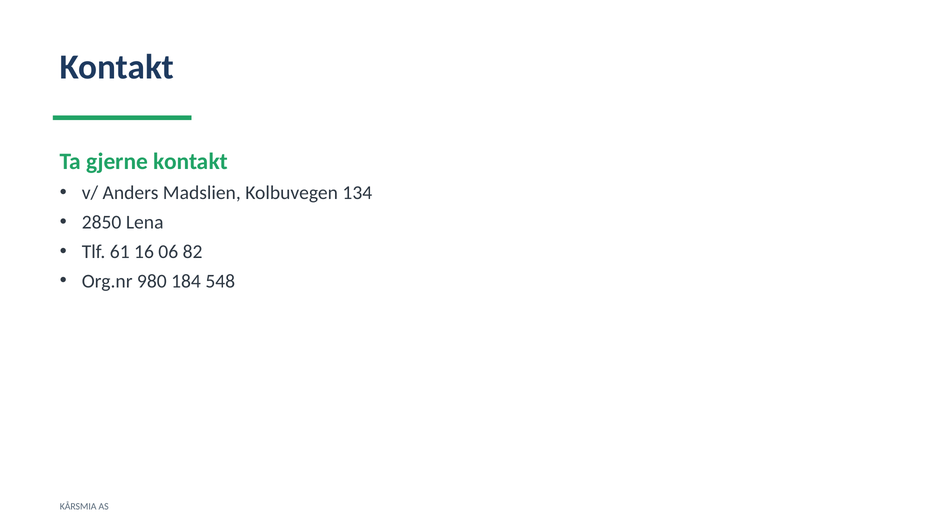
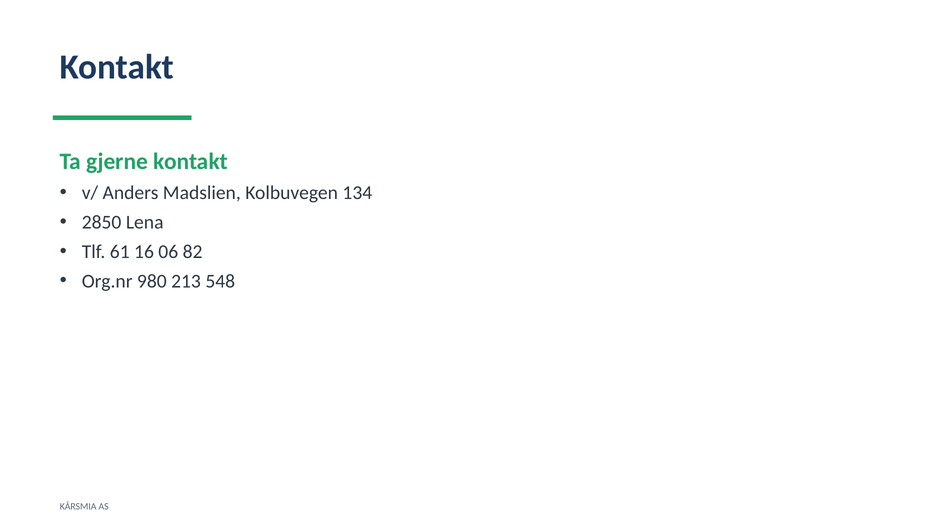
184: 184 -> 213
